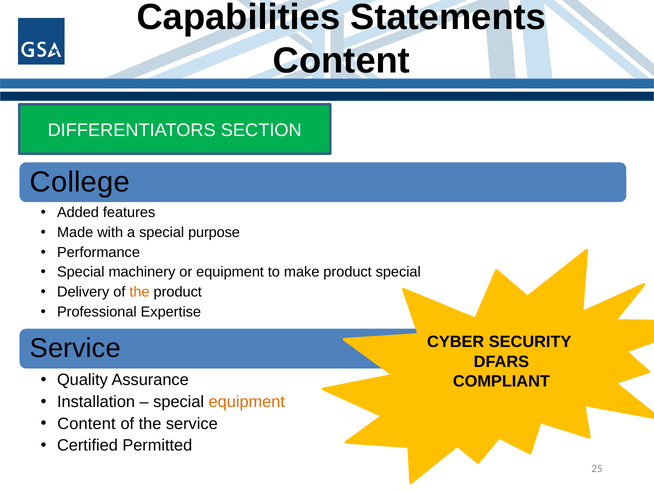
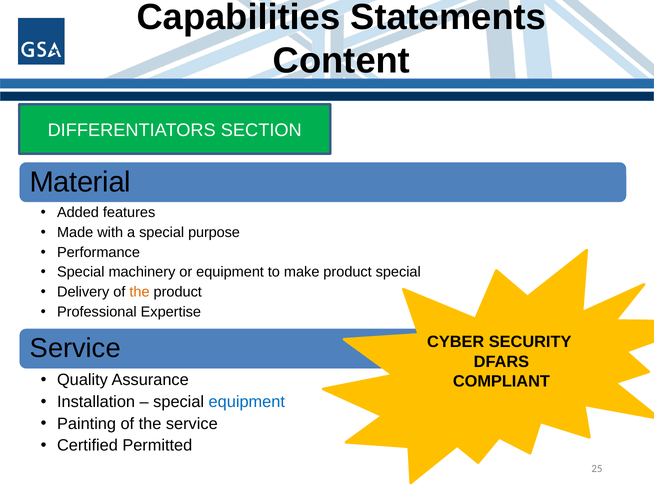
College: College -> Material
equipment at (247, 401) colour: orange -> blue
Content at (86, 423): Content -> Painting
